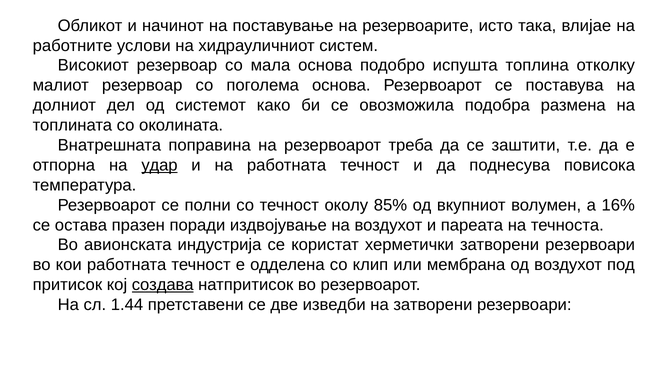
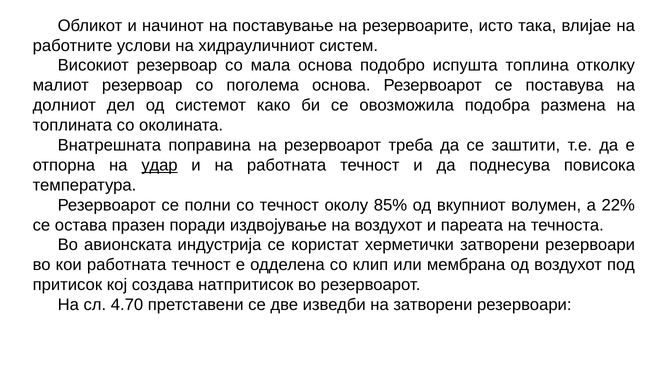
16%: 16% -> 22%
создава underline: present -> none
1.44: 1.44 -> 4.70
